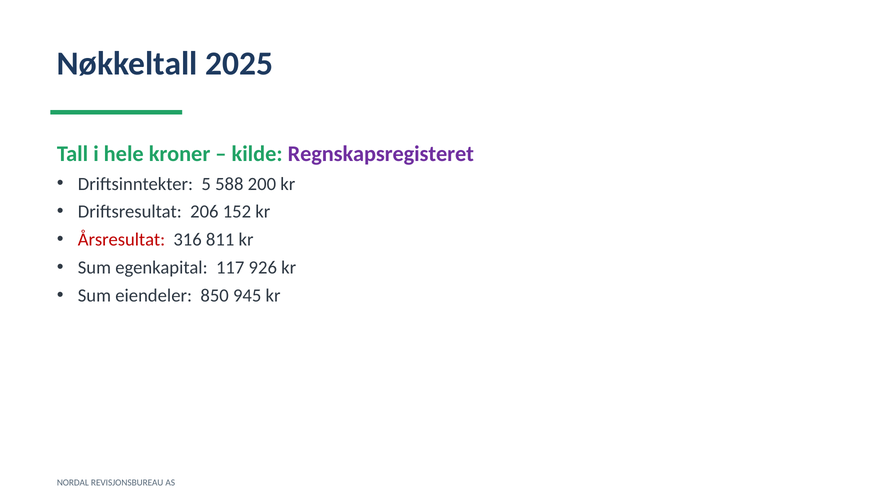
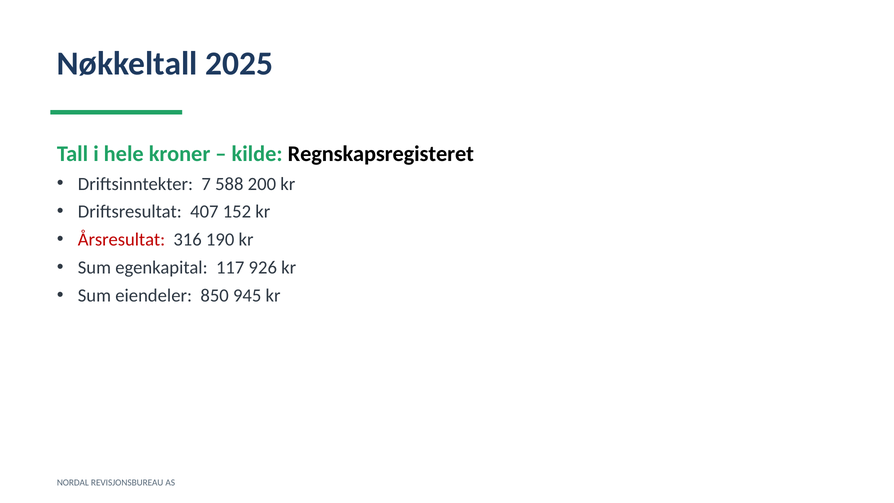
Regnskapsregisteret colour: purple -> black
5: 5 -> 7
206: 206 -> 407
811: 811 -> 190
